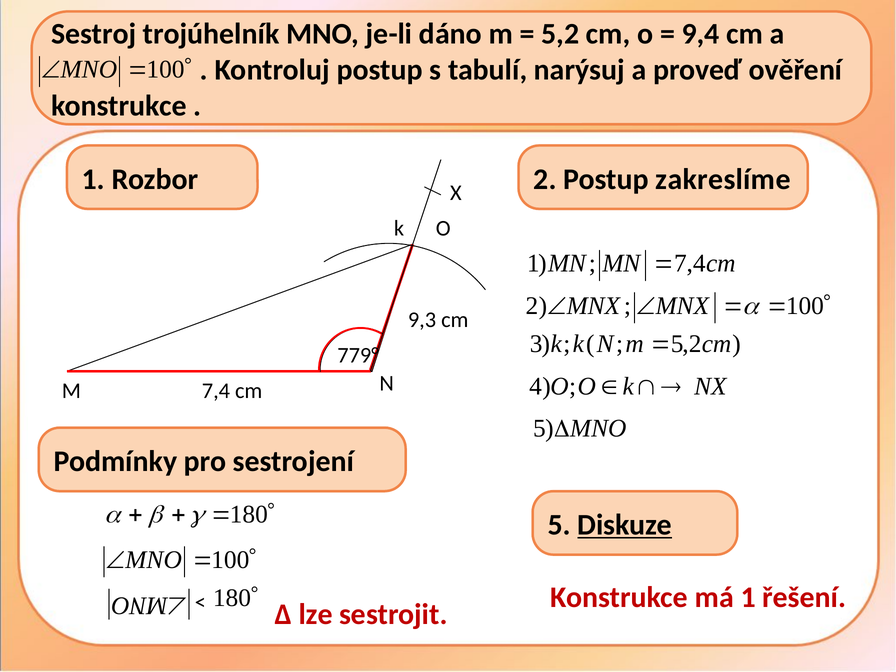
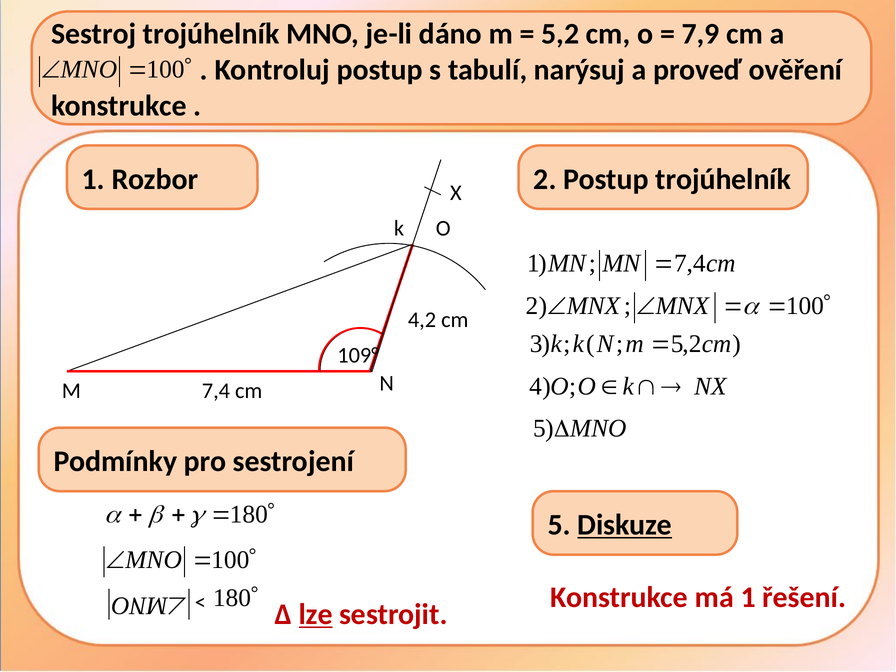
9,4: 9,4 -> 7,9
Postup zakreslíme: zakreslíme -> trojúhelník
9,3: 9,3 -> 4,2
779°: 779° -> 109°
lze underline: none -> present
